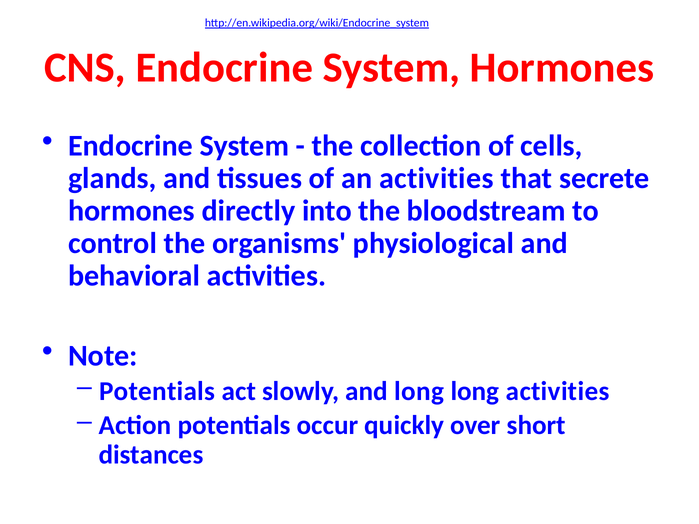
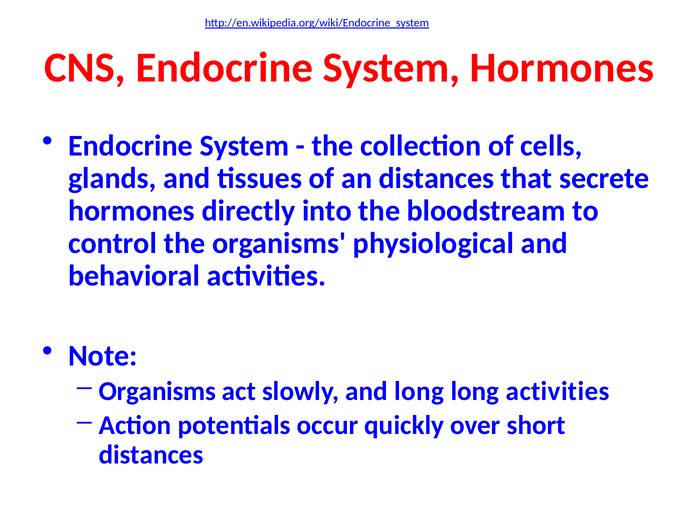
an activities: activities -> distances
Potentials at (157, 391): Potentials -> Organisms
